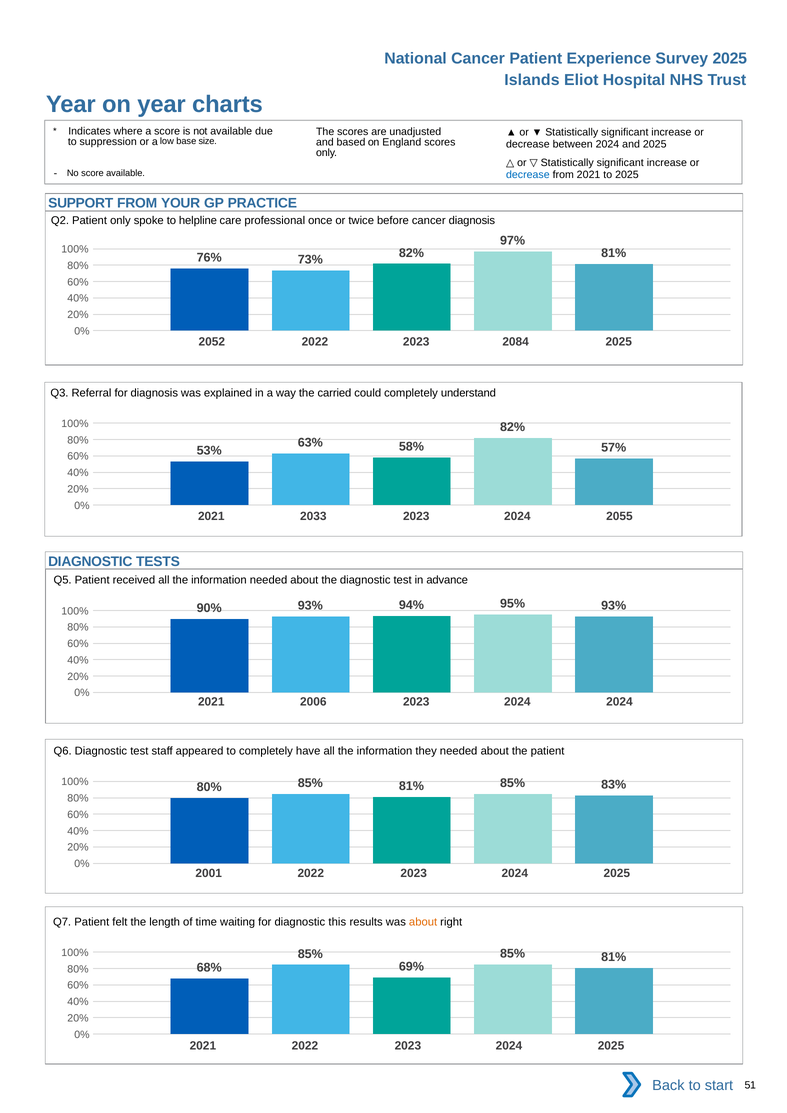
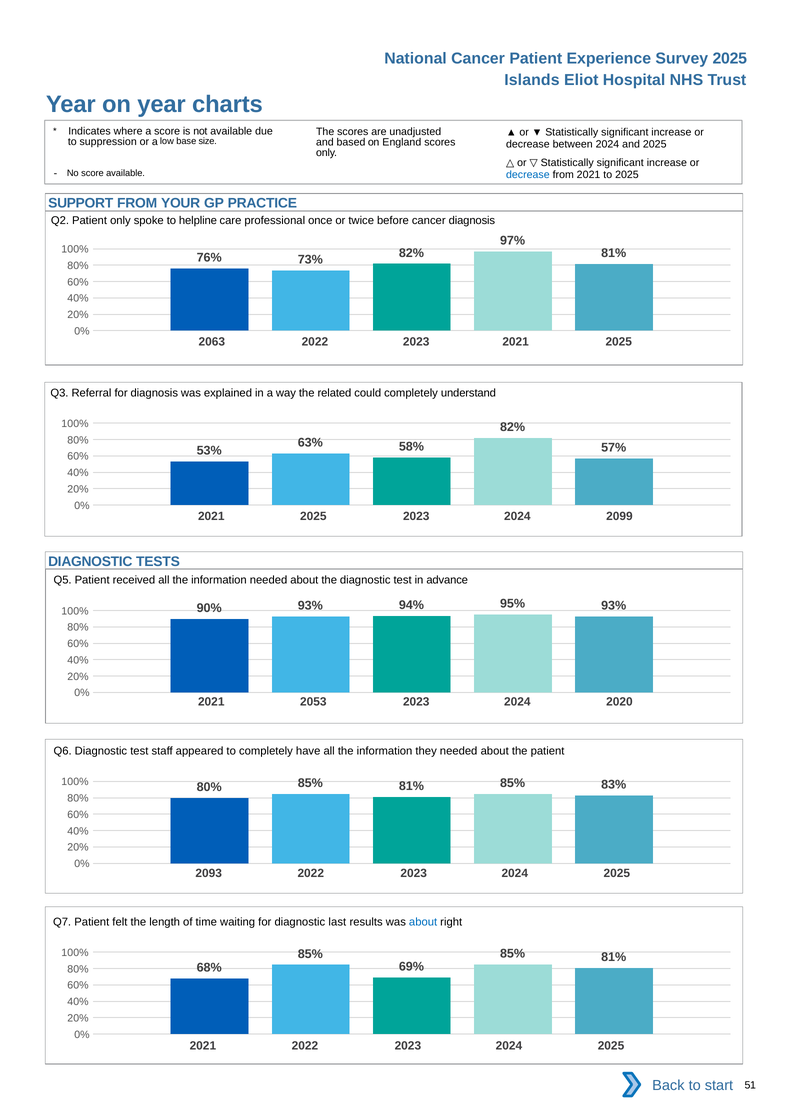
2052: 2052 -> 2063
2023 2084: 2084 -> 2021
carried: carried -> related
2033 at (313, 517): 2033 -> 2025
2055: 2055 -> 2099
2006: 2006 -> 2053
2024 2024: 2024 -> 2020
2001: 2001 -> 2093
this: this -> last
about at (423, 923) colour: orange -> blue
